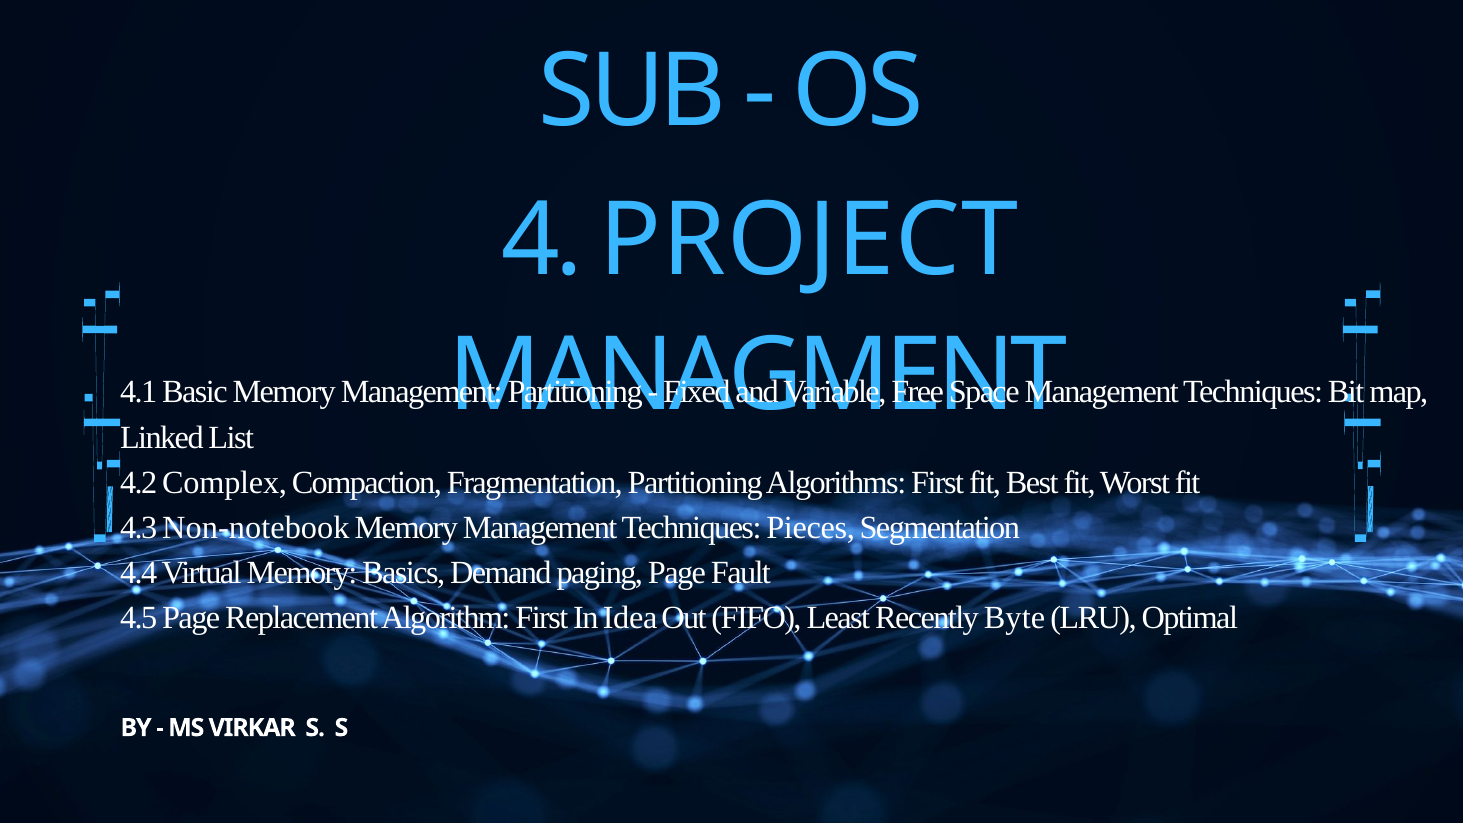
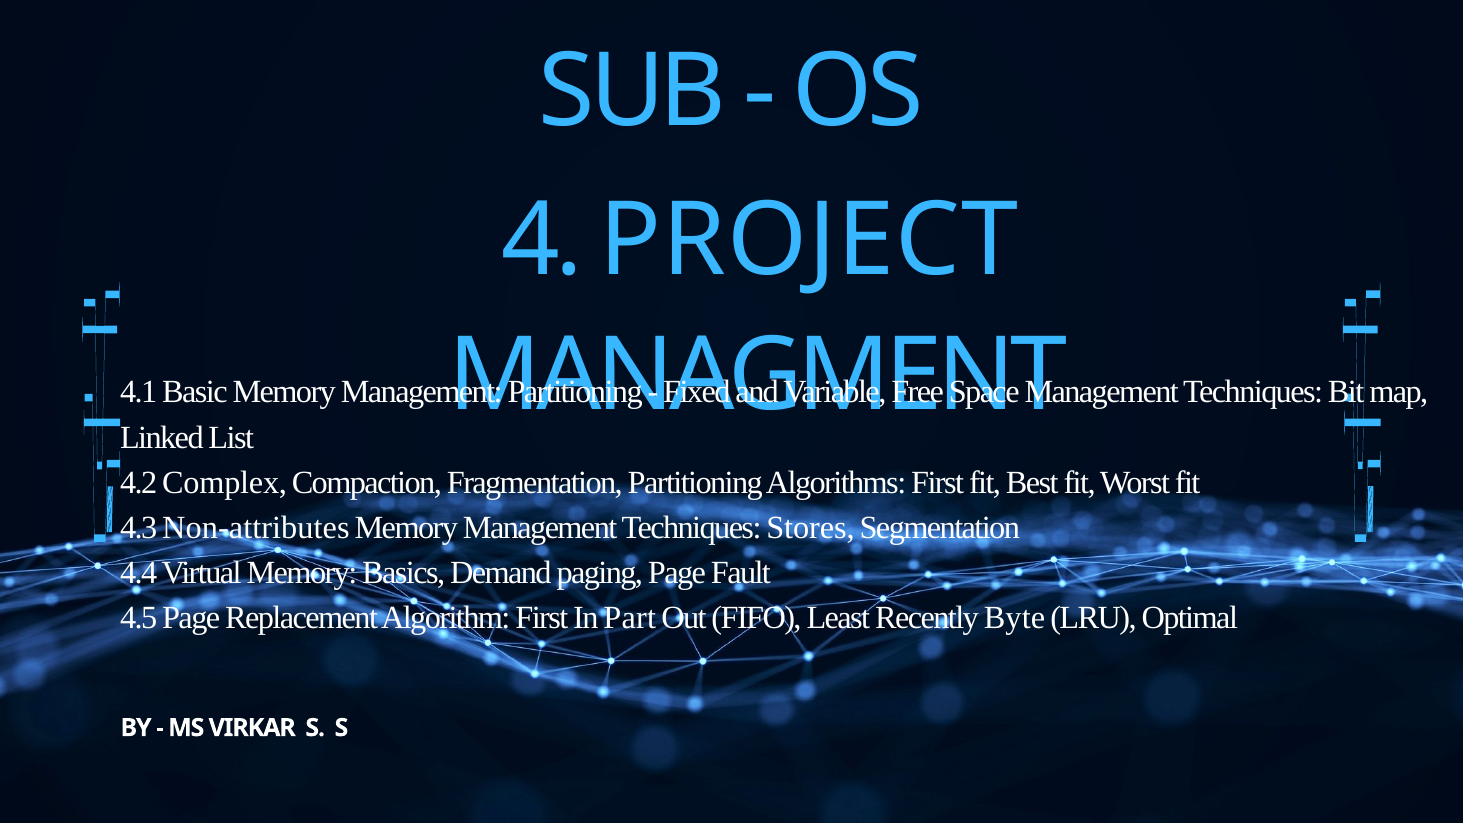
Non-notebook: Non-notebook -> Non-attributes
Pieces: Pieces -> Stores
Idea: Idea -> Part
